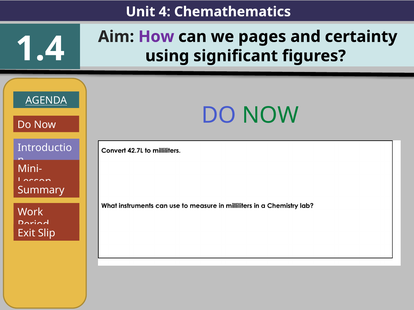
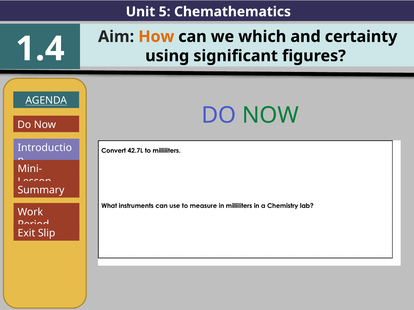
4: 4 -> 5
How colour: purple -> orange
pages: pages -> which
